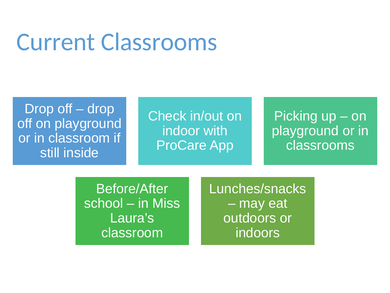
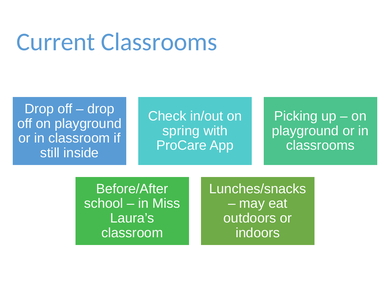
indoor: indoor -> spring
